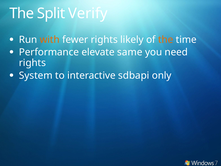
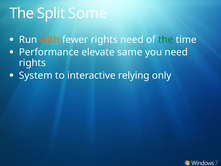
Verify: Verify -> Some
rights likely: likely -> need
the at (166, 40) colour: orange -> green
sdbapi: sdbapi -> relying
